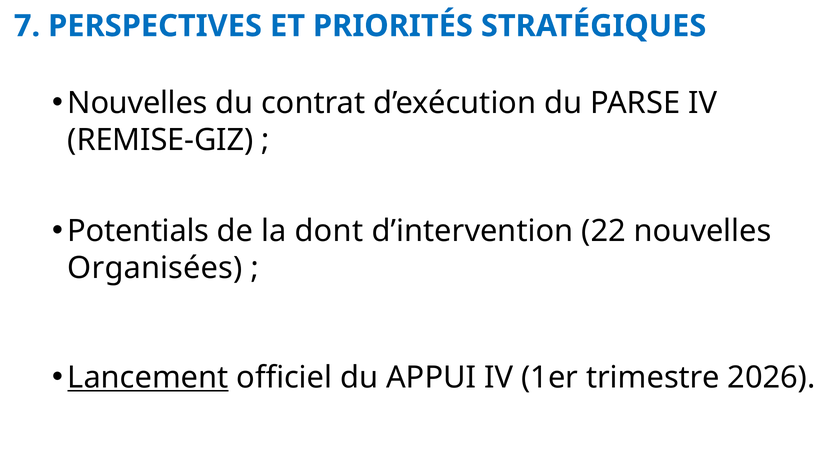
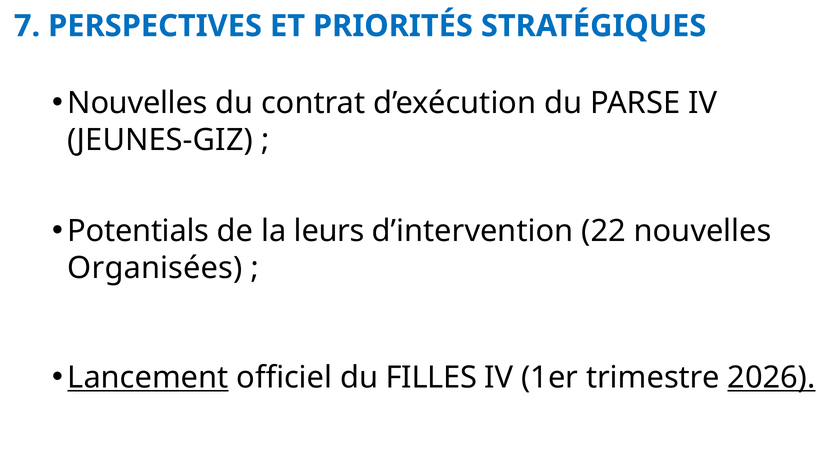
REMISE-GIZ: REMISE-GIZ -> JEUNES-GIZ
dont: dont -> leurs
APPUI: APPUI -> FILLES
2026 underline: none -> present
